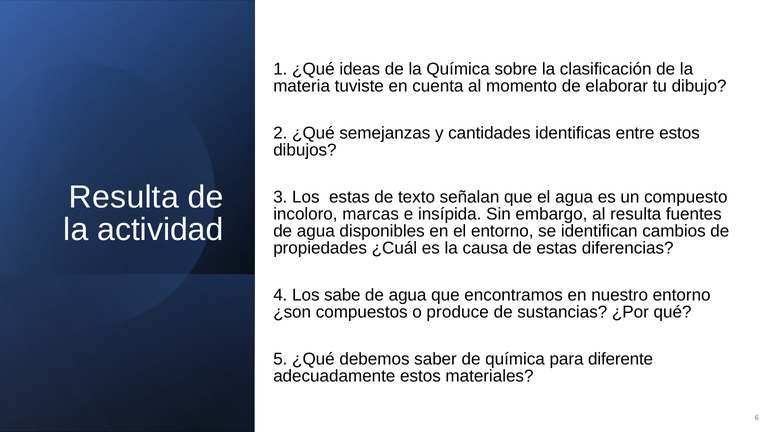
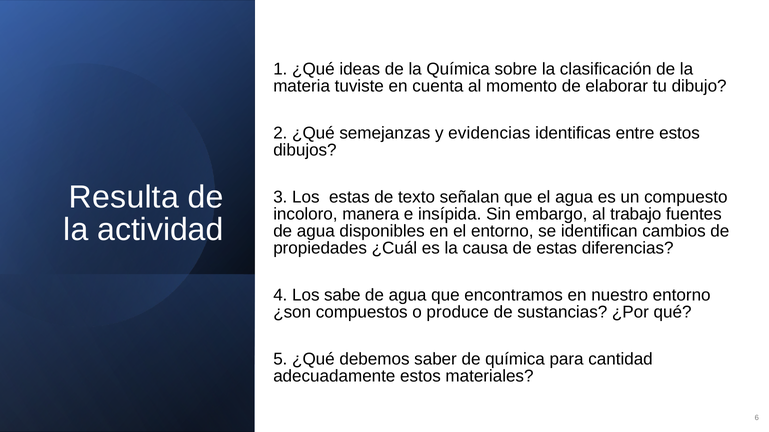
cantidades: cantidades -> evidencias
marcas: marcas -> manera
al resulta: resulta -> trabajo
diferente: diferente -> cantidad
